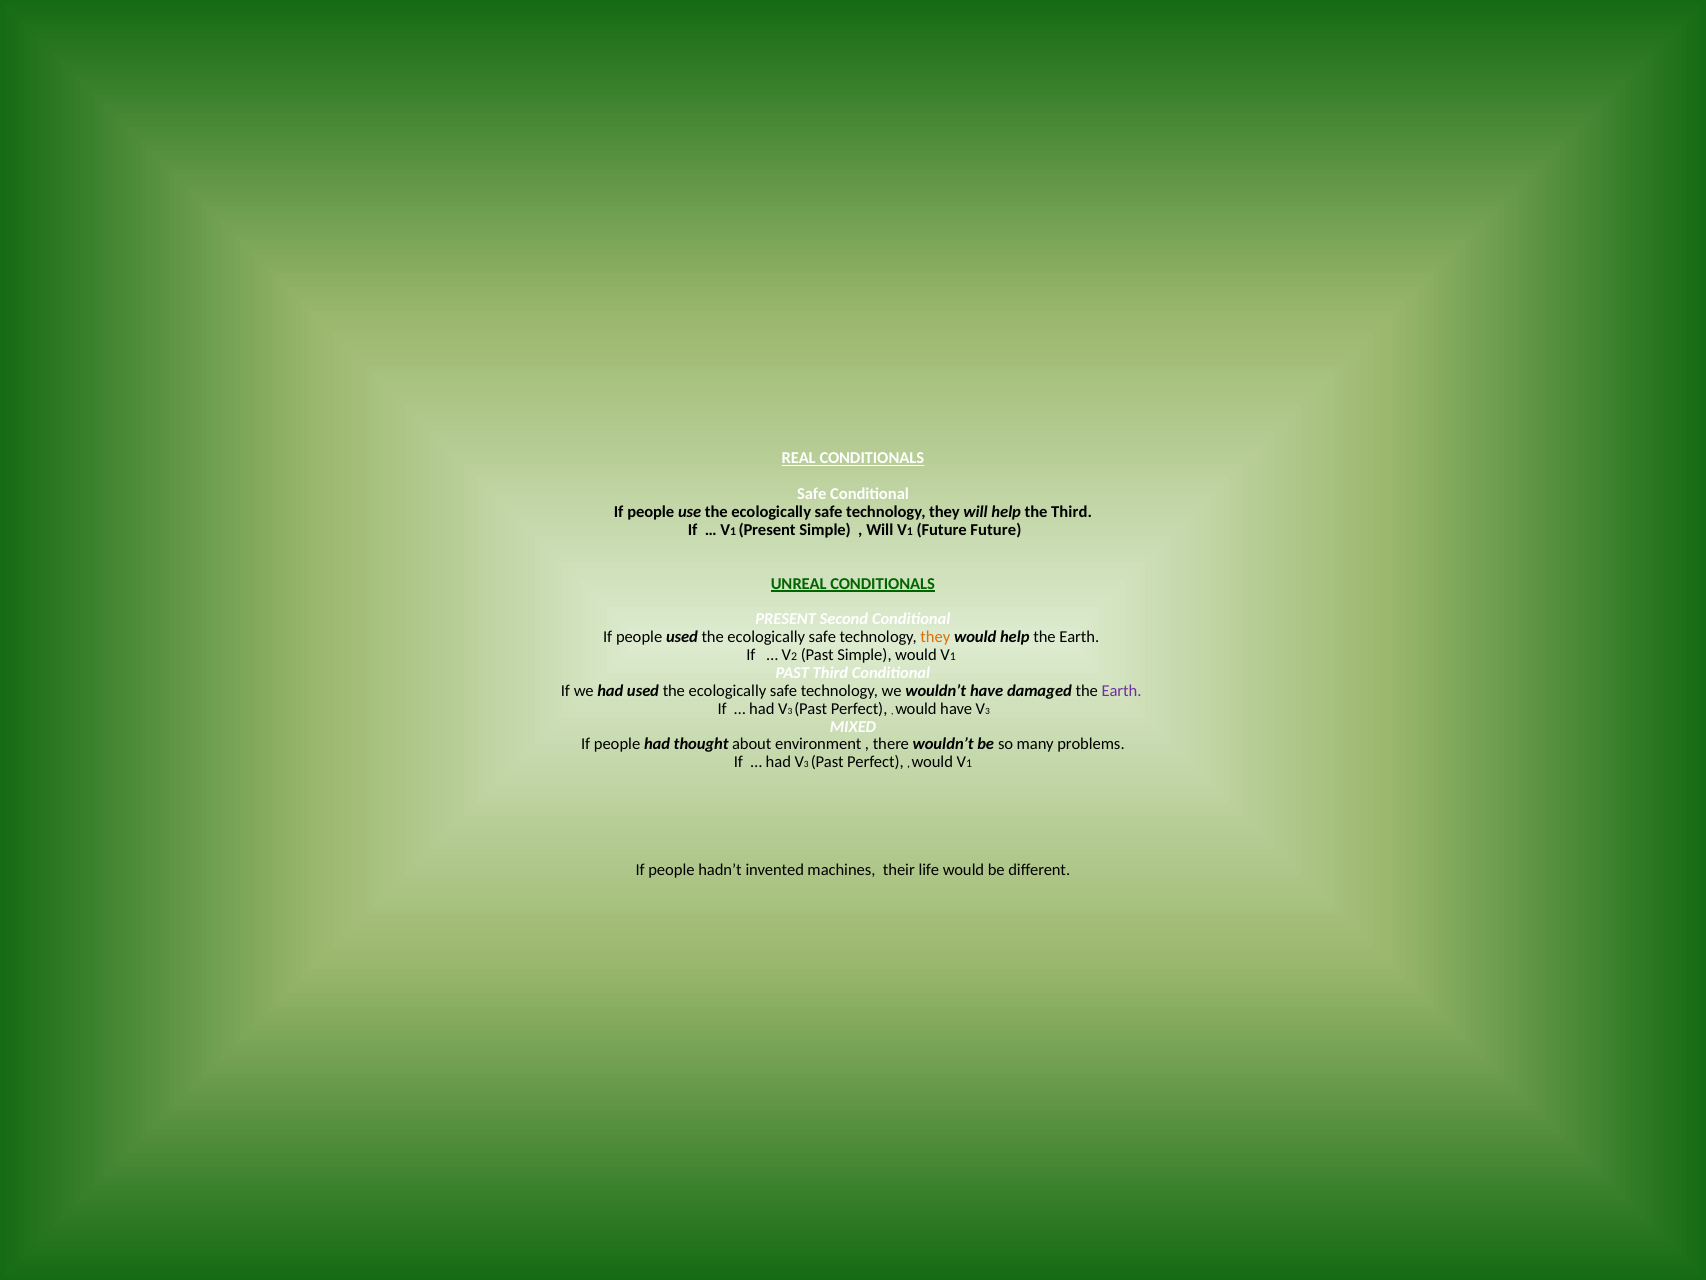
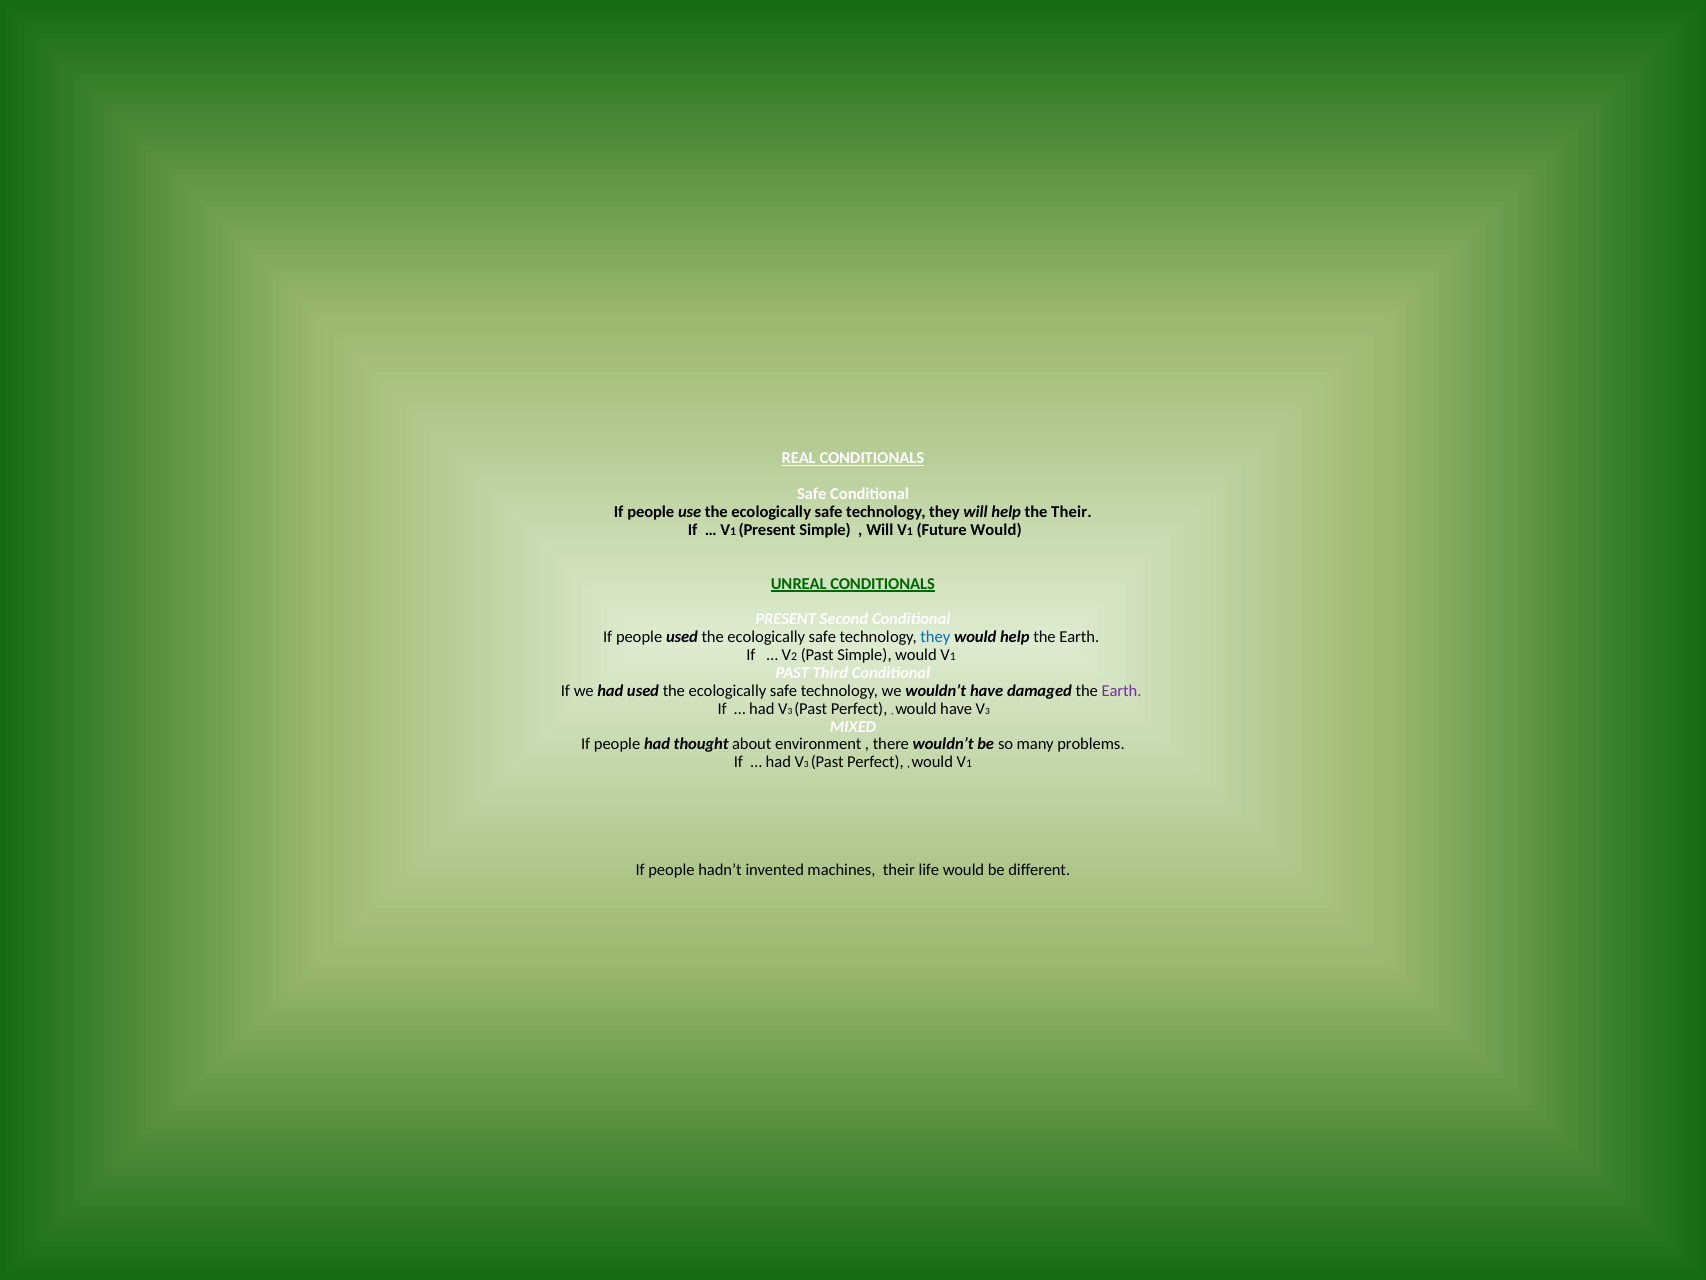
the Third: Third -> Their
Future Future: Future -> Would
they at (935, 637) colour: orange -> blue
